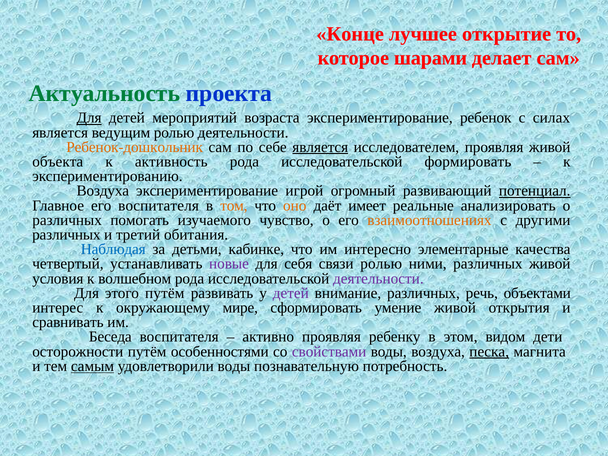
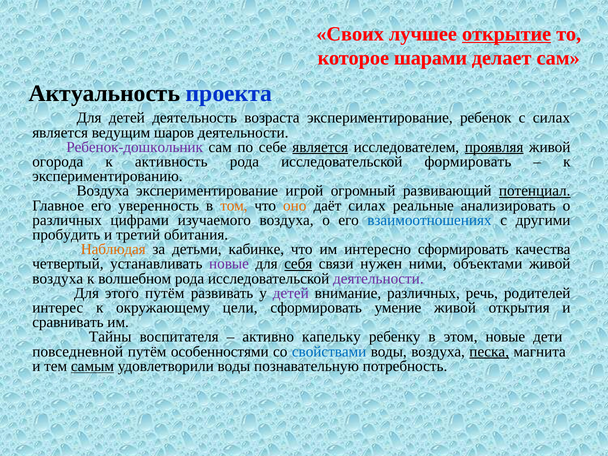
Конце: Конце -> Своих
открытие underline: none -> present
Актуальность colour: green -> black
Для at (89, 118) underline: present -> none
мероприятий: мероприятий -> деятельность
ведущим ролью: ролью -> шаров
Ребенок-дошкольник colour: orange -> purple
проявляя at (494, 147) underline: none -> present
объекта: объекта -> огорода
его воспитателя: воспитателя -> уверенность
даёт имеет: имеет -> силах
помогать: помогать -> цифрами
изучаемого чувство: чувство -> воздуха
взаимоотношениях colour: orange -> blue
различных at (66, 235): различных -> пробудить
Наблюдая colour: blue -> orange
интересно элементарные: элементарные -> сформировать
себя underline: none -> present
связи ролью: ролью -> нужен
ними различных: различных -> объектами
условия at (58, 279): условия -> воздуха
объектами: объектами -> родителей
мире: мире -> цели
Беседа: Беседа -> Тайны
активно проявляя: проявляя -> капельку
этом видом: видом -> новые
осторожности: осторожности -> повседневной
свойствами colour: purple -> blue
